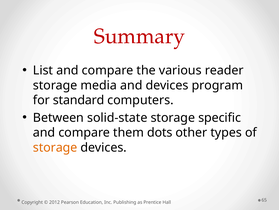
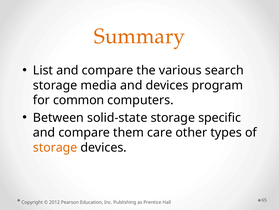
Summary colour: red -> orange
reader: reader -> search
standard: standard -> common
dots: dots -> care
